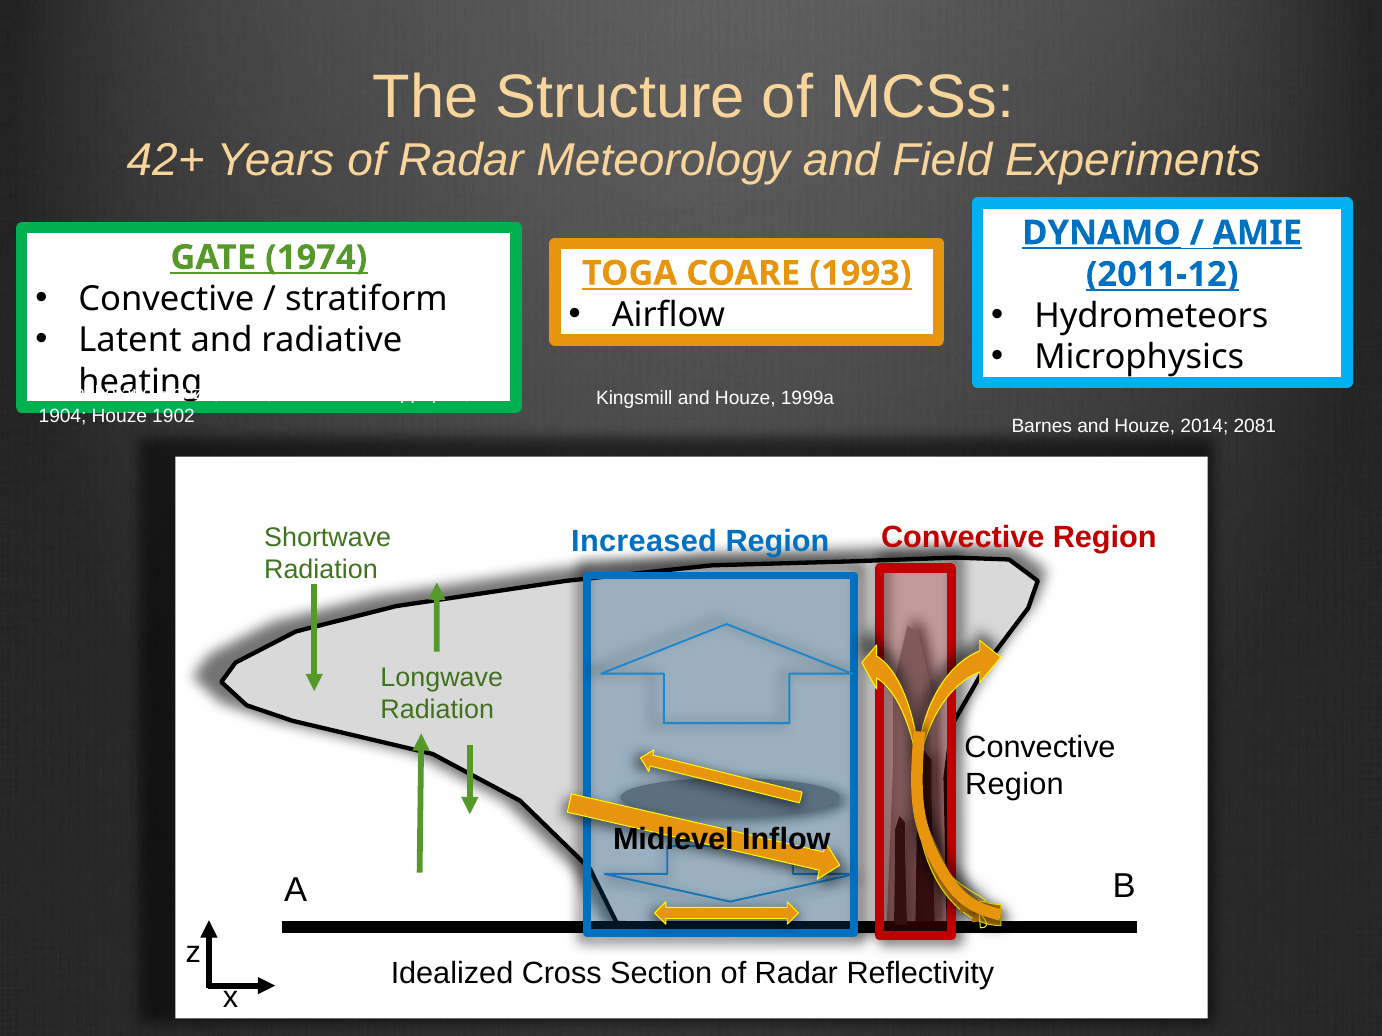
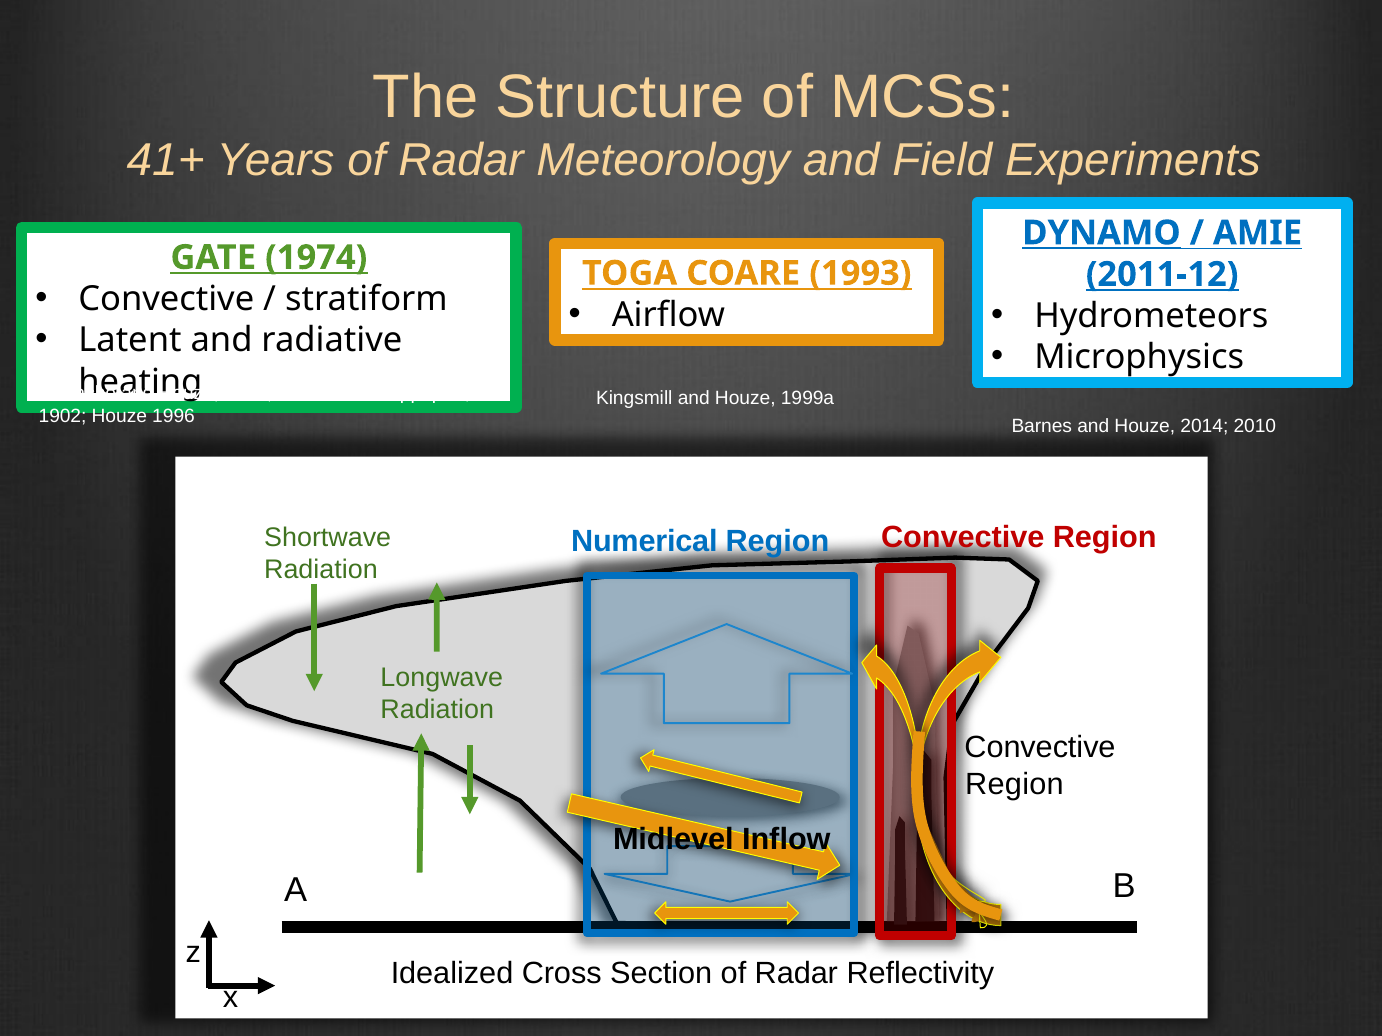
42+: 42+ -> 41+
AMIE underline: present -> none
1904: 1904 -> 1902
1902: 1902 -> 1996
2081: 2081 -> 2010
Increased: Increased -> Numerical
